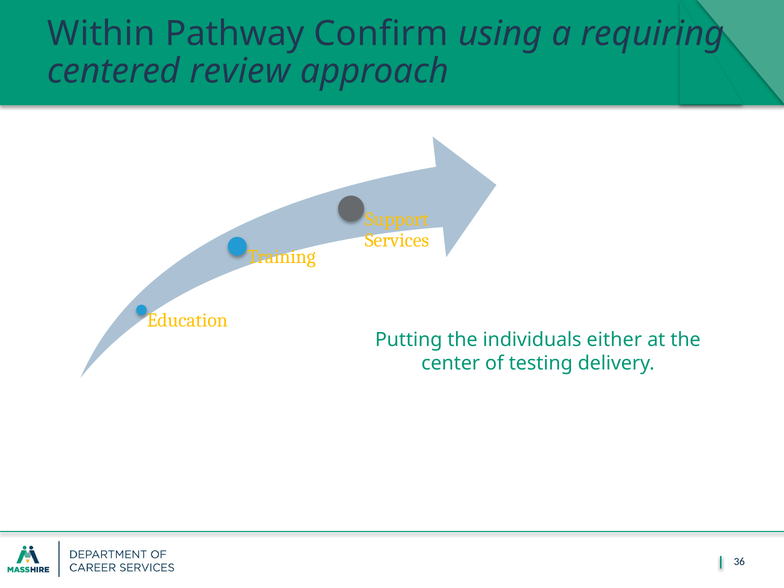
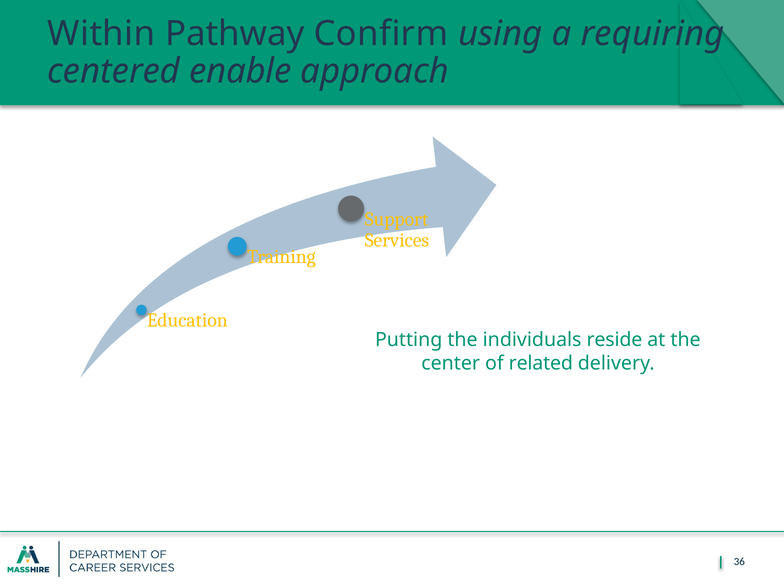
review: review -> enable
either: either -> reside
testing: testing -> related
